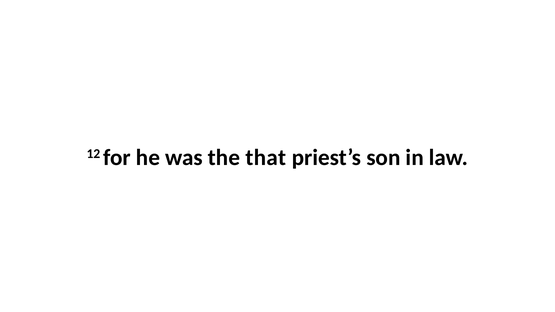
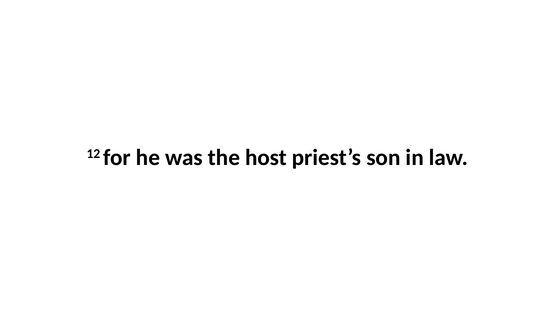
that: that -> host
